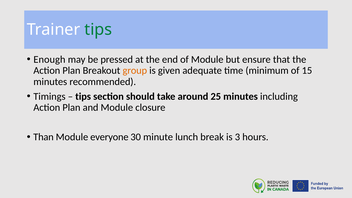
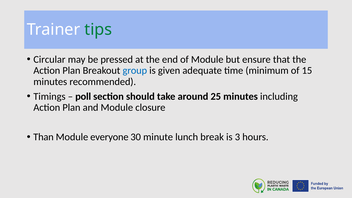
Enough: Enough -> Circular
group colour: orange -> blue
tips at (83, 96): tips -> poll
